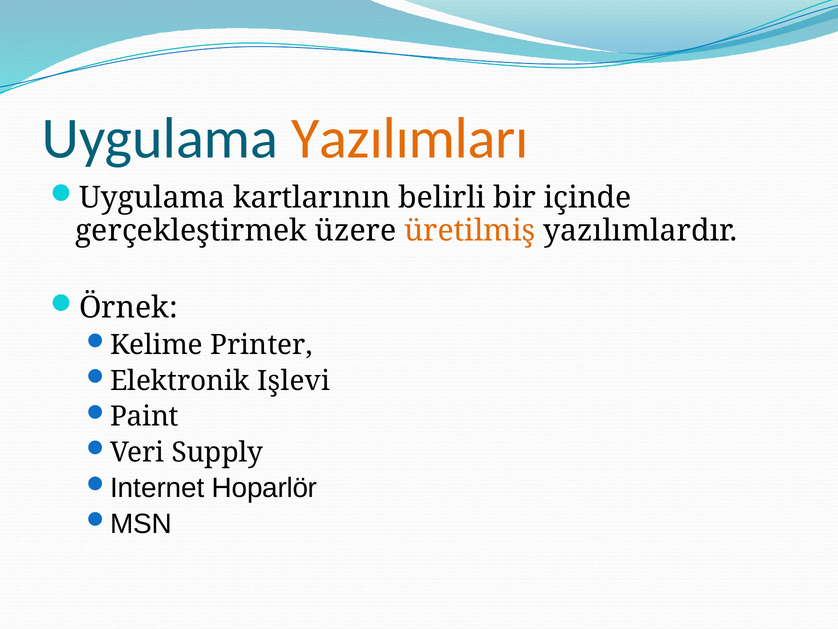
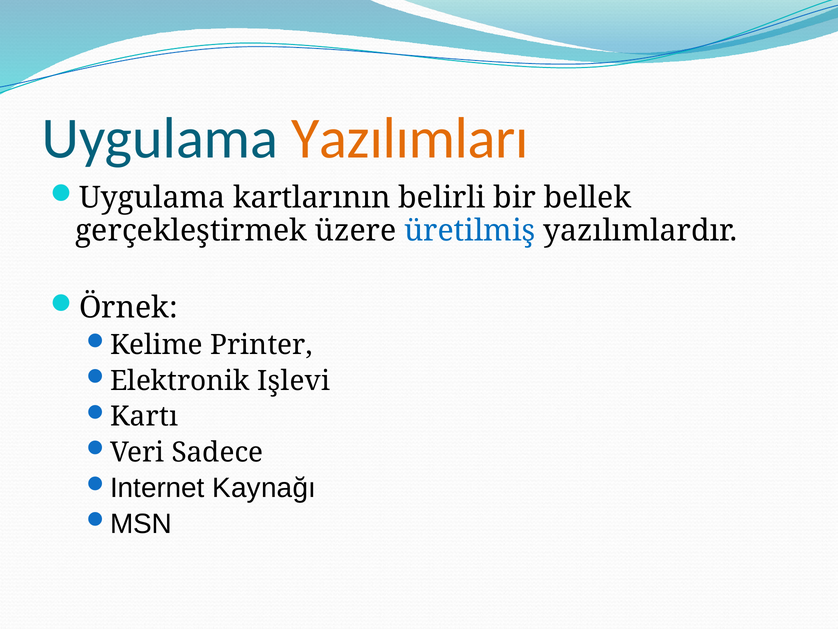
içinde: içinde -> bellek
üretilmiş colour: orange -> blue
Paint: Paint -> Kartı
Supply: Supply -> Sadece
Hoparlör: Hoparlör -> Kaynağı
